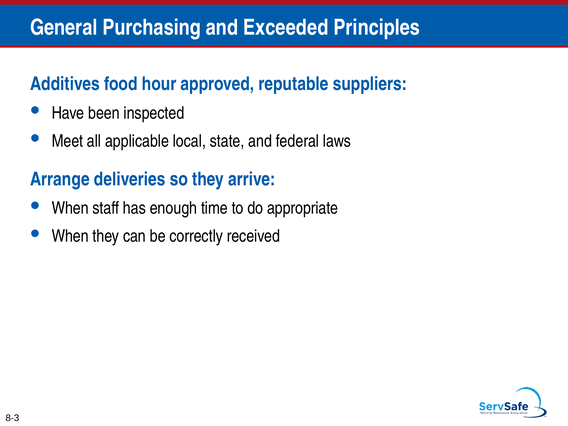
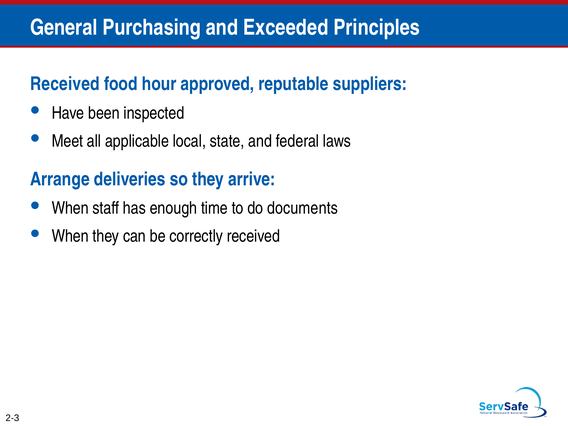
Additives at (65, 84): Additives -> Received
appropriate: appropriate -> documents
8-3: 8-3 -> 2-3
